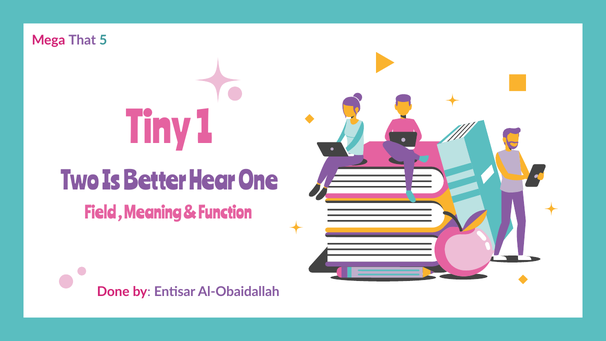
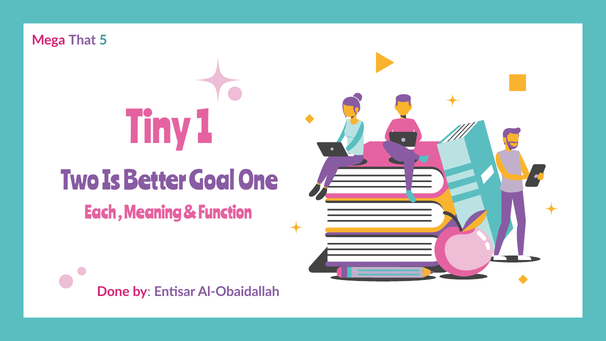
Hear: Hear -> Goal
Field: Field -> Each
